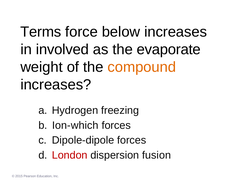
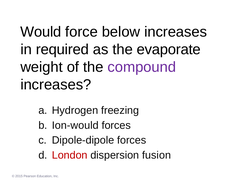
Terms: Terms -> Would
involved: involved -> required
compound colour: orange -> purple
Ion-which: Ion-which -> Ion-would
